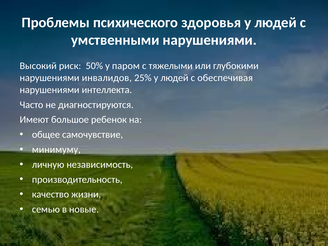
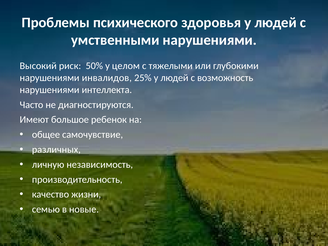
паром: паром -> целом
обеспечивая: обеспечивая -> возможность
минимуму: минимуму -> различных
